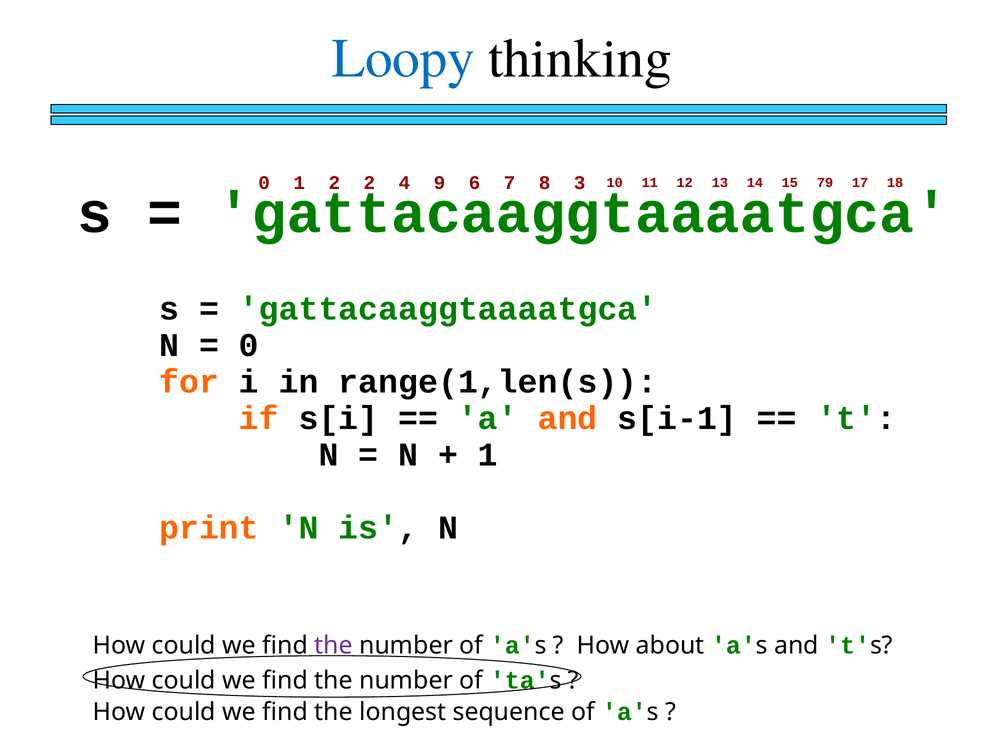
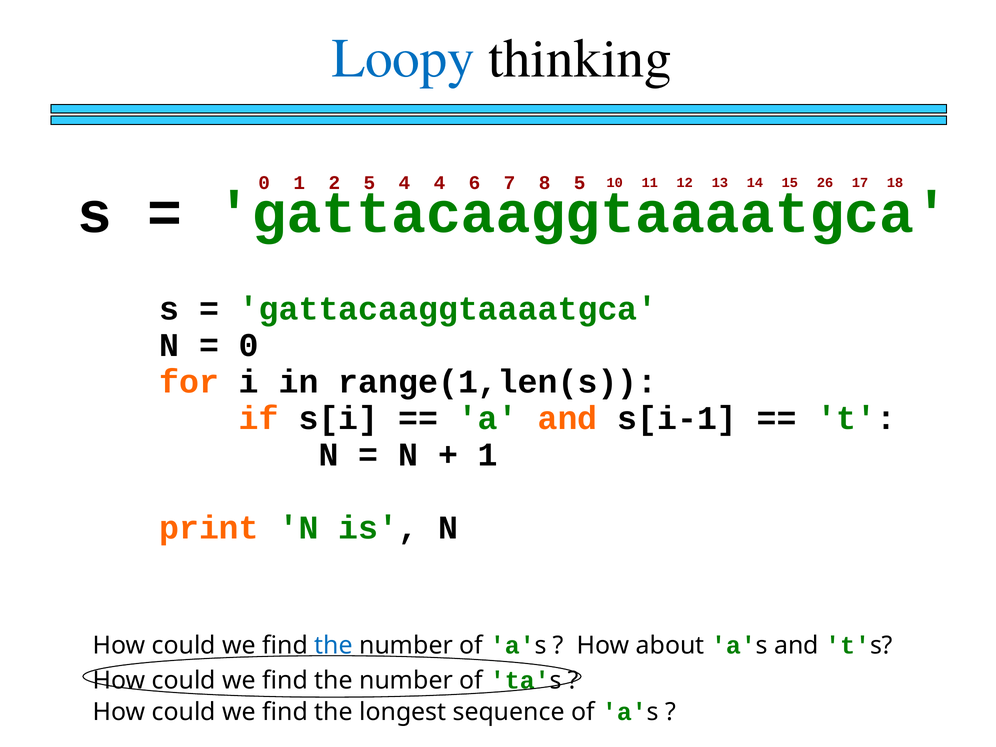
2 2: 2 -> 5
4 9: 9 -> 4
8 3: 3 -> 5
79: 79 -> 26
the at (334, 646) colour: purple -> blue
